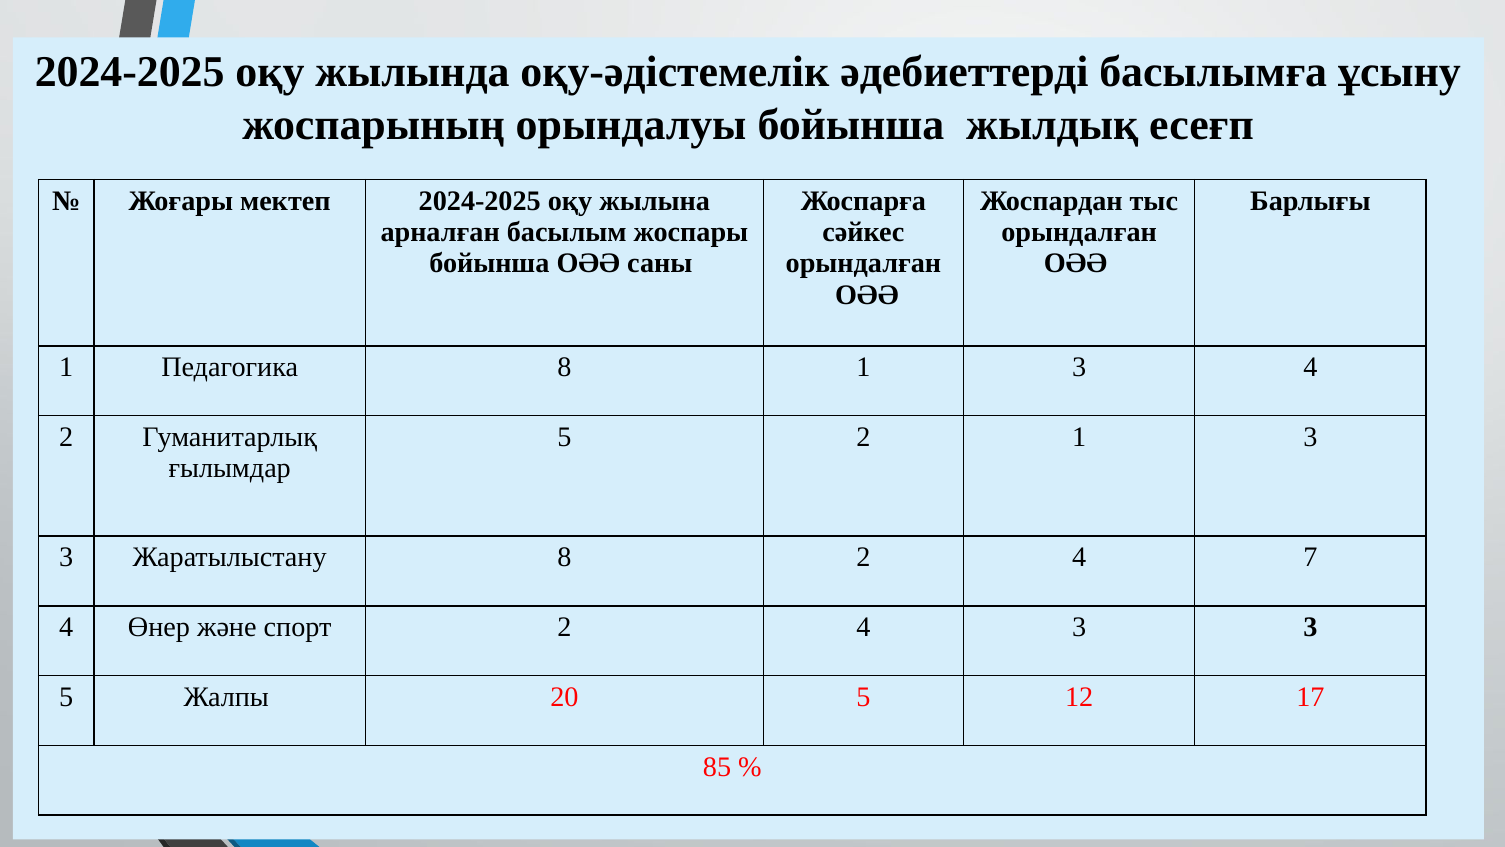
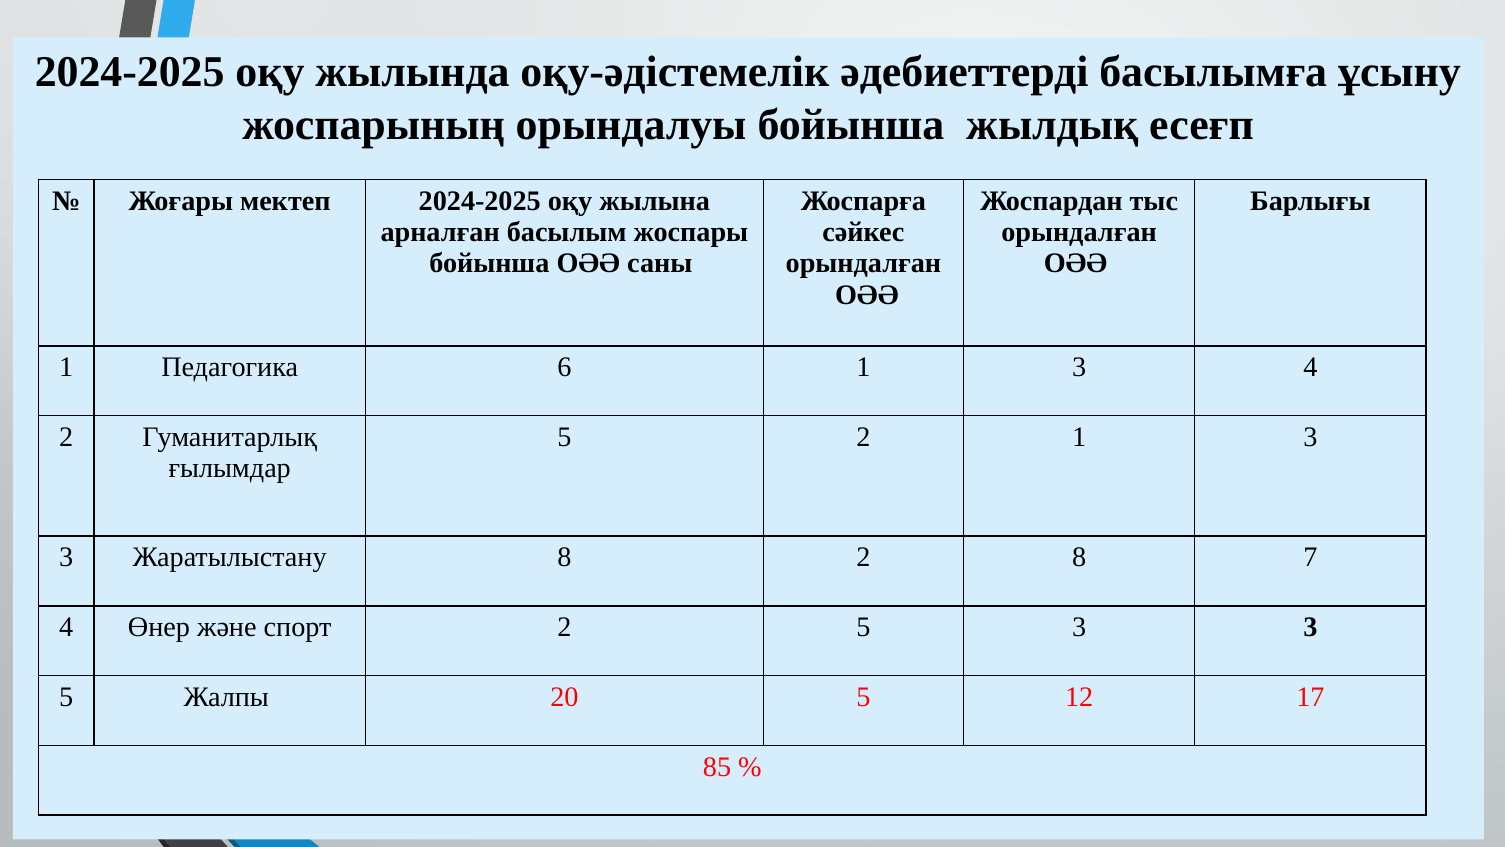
Педагогика 8: 8 -> 6
8 2 4: 4 -> 8
спорт 2 4: 4 -> 5
